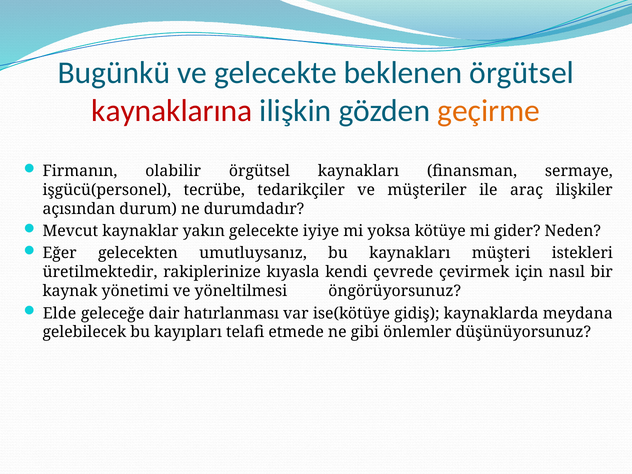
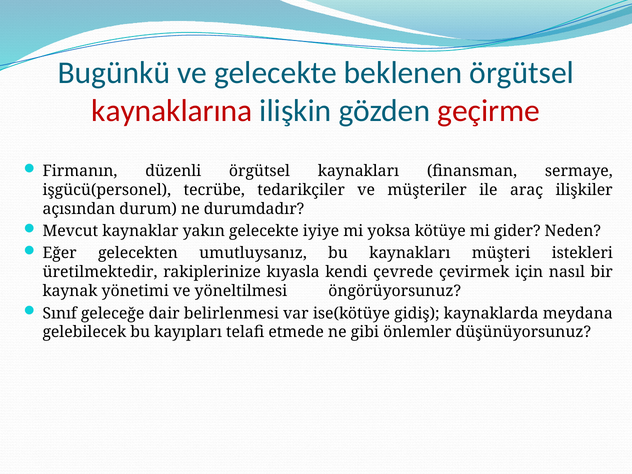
geçirme colour: orange -> red
olabilir: olabilir -> düzenli
Elde: Elde -> Sınıf
hatırlanması: hatırlanması -> belirlenmesi
